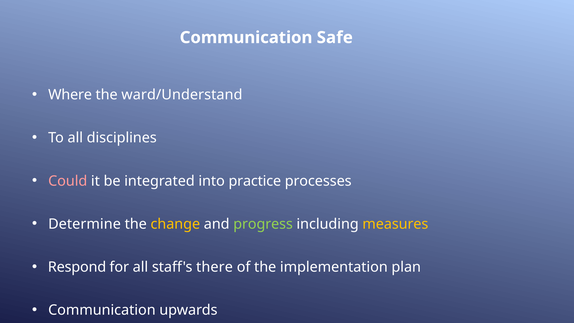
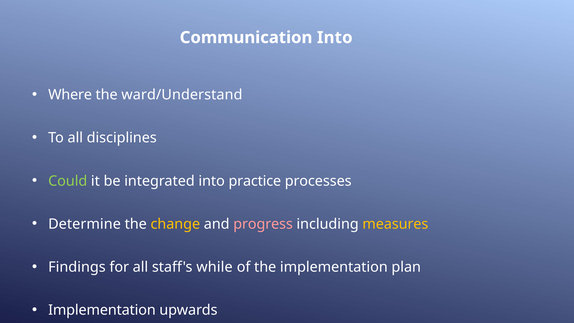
Communication Safe: Safe -> Into
Could colour: pink -> light green
progress colour: light green -> pink
Respond: Respond -> Findings
there: there -> while
Communication at (102, 310): Communication -> Implementation
